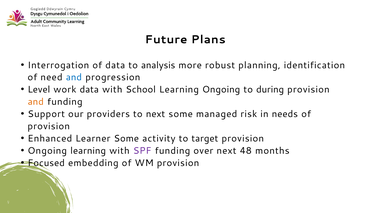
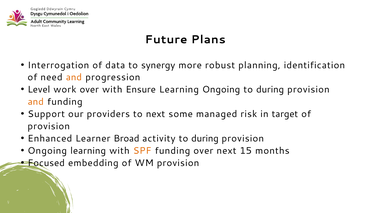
analysis: analysis -> synergy
and at (74, 77) colour: blue -> orange
work data: data -> over
School: School -> Ensure
needs: needs -> target
Learner Some: Some -> Broad
activity to target: target -> during
SPF colour: purple -> orange
48: 48 -> 15
